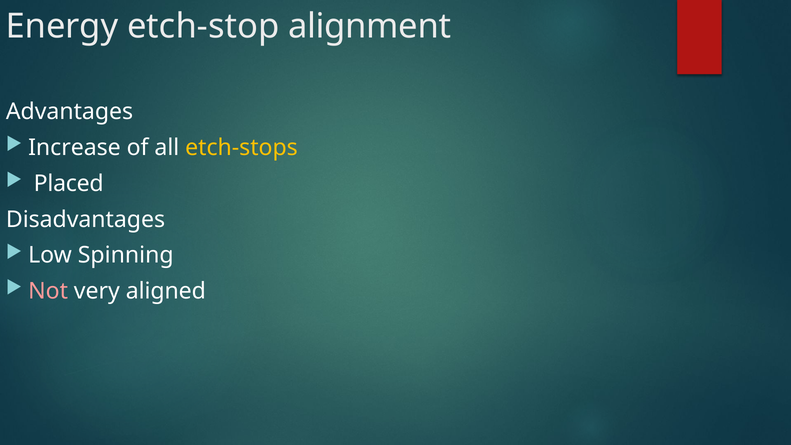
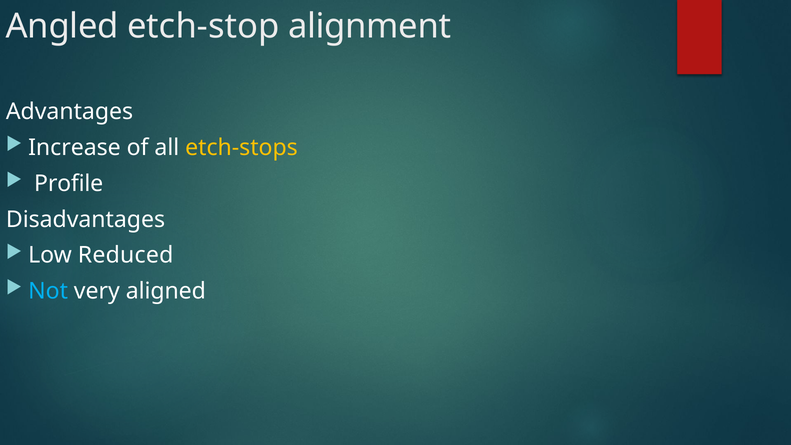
Energy: Energy -> Angled
Placed: Placed -> Profile
Spinning: Spinning -> Reduced
Not colour: pink -> light blue
